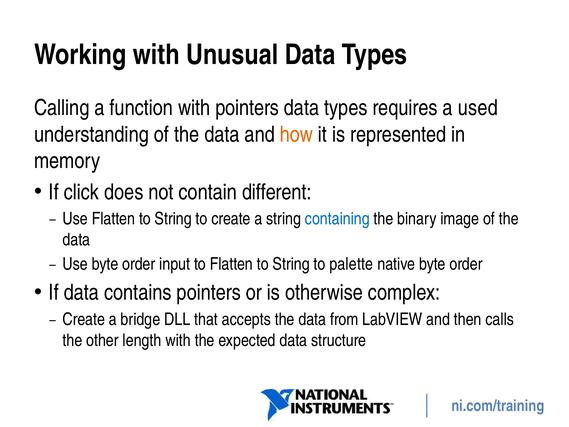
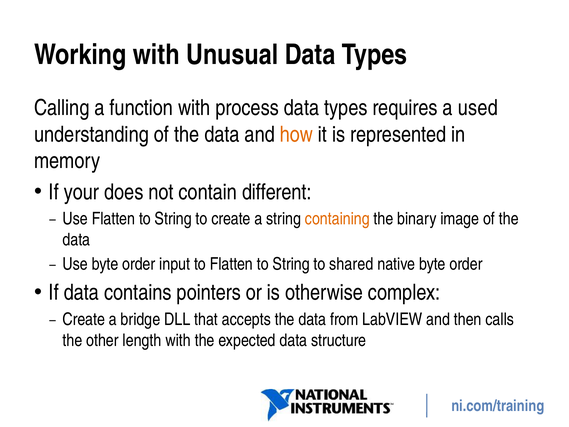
with pointers: pointers -> process
click: click -> your
containing colour: blue -> orange
palette: palette -> shared
